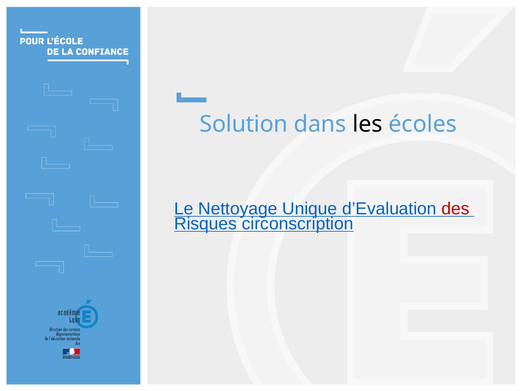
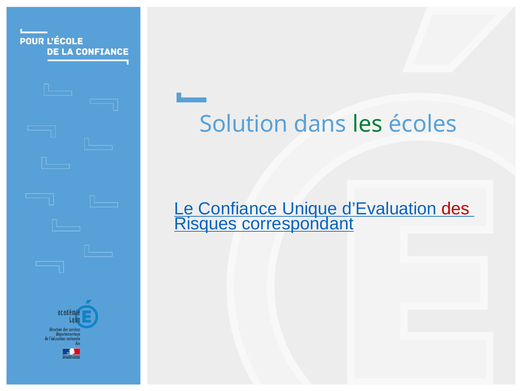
les colour: black -> green
Nettoyage: Nettoyage -> Confiance
circonscription: circonscription -> correspondant
